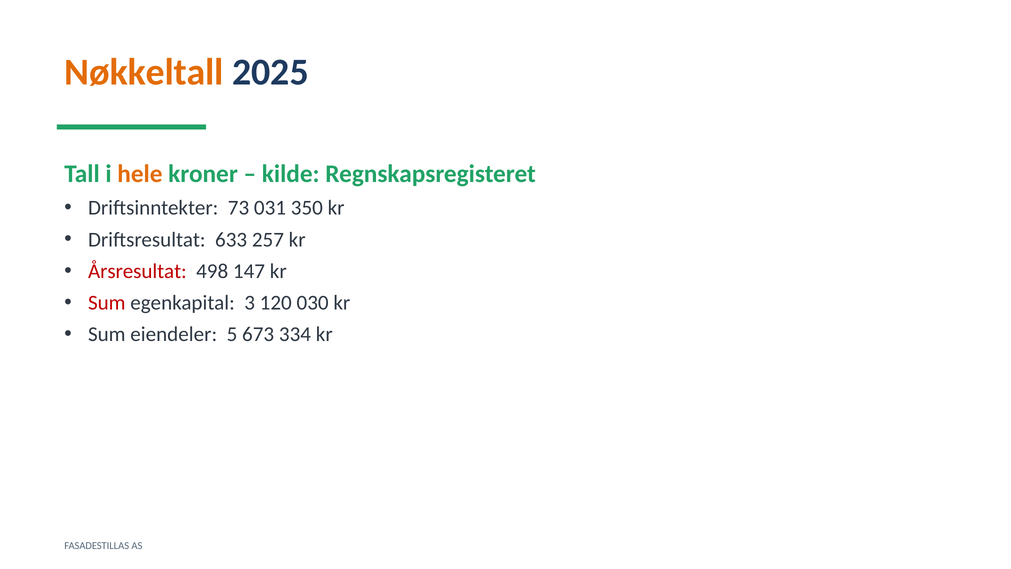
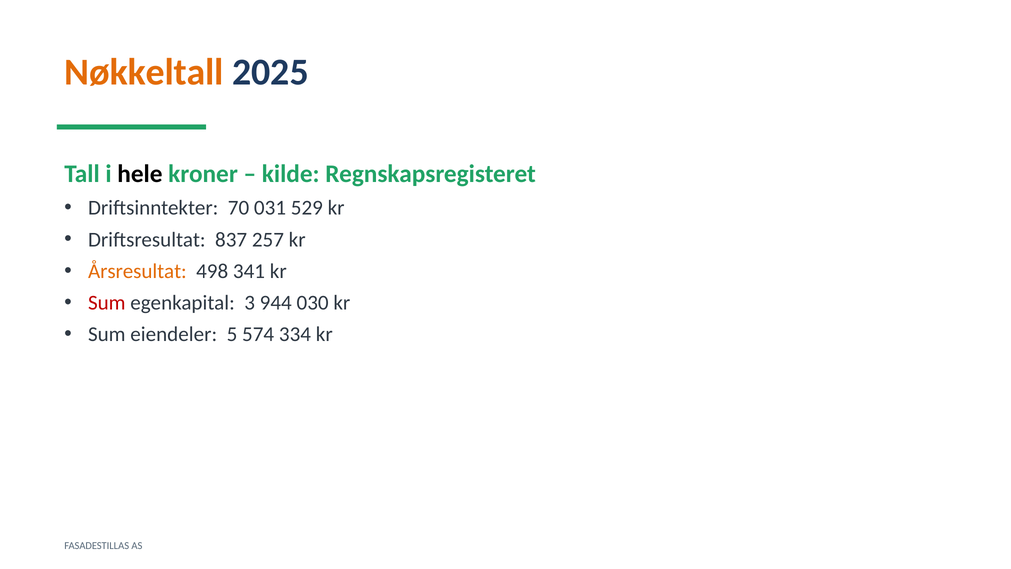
hele colour: orange -> black
73: 73 -> 70
350: 350 -> 529
633: 633 -> 837
Årsresultat colour: red -> orange
147: 147 -> 341
120: 120 -> 944
673: 673 -> 574
